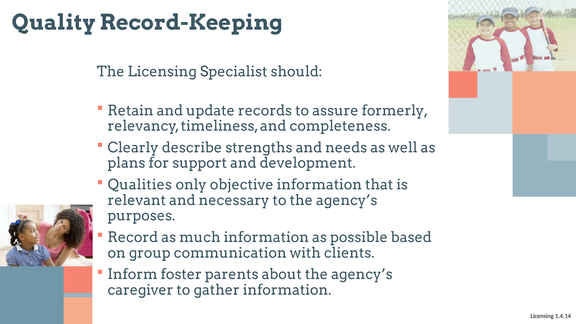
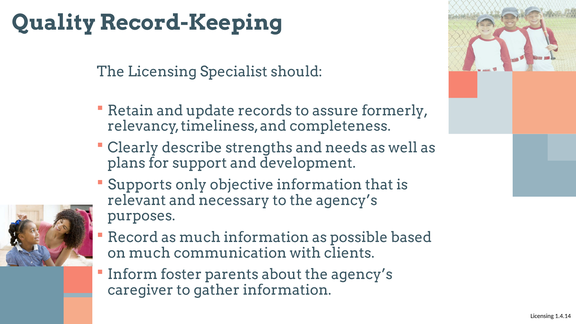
Qualities: Qualities -> Supports
on group: group -> much
